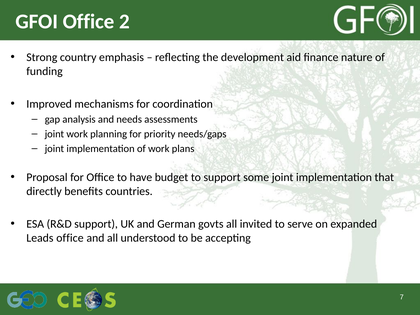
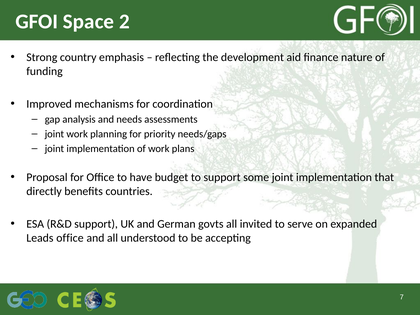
GFOI Office: Office -> Space
